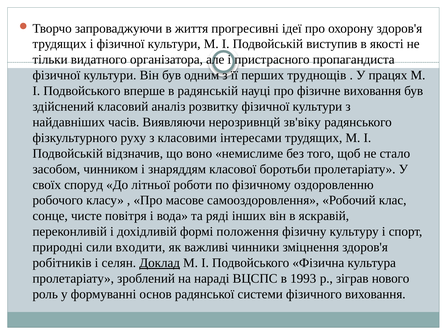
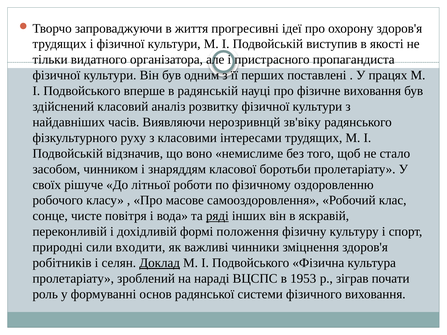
труднощів: труднощів -> поставлені
споруд: споруд -> рішуче
ряді underline: none -> present
1993: 1993 -> 1953
нового: нового -> почати
